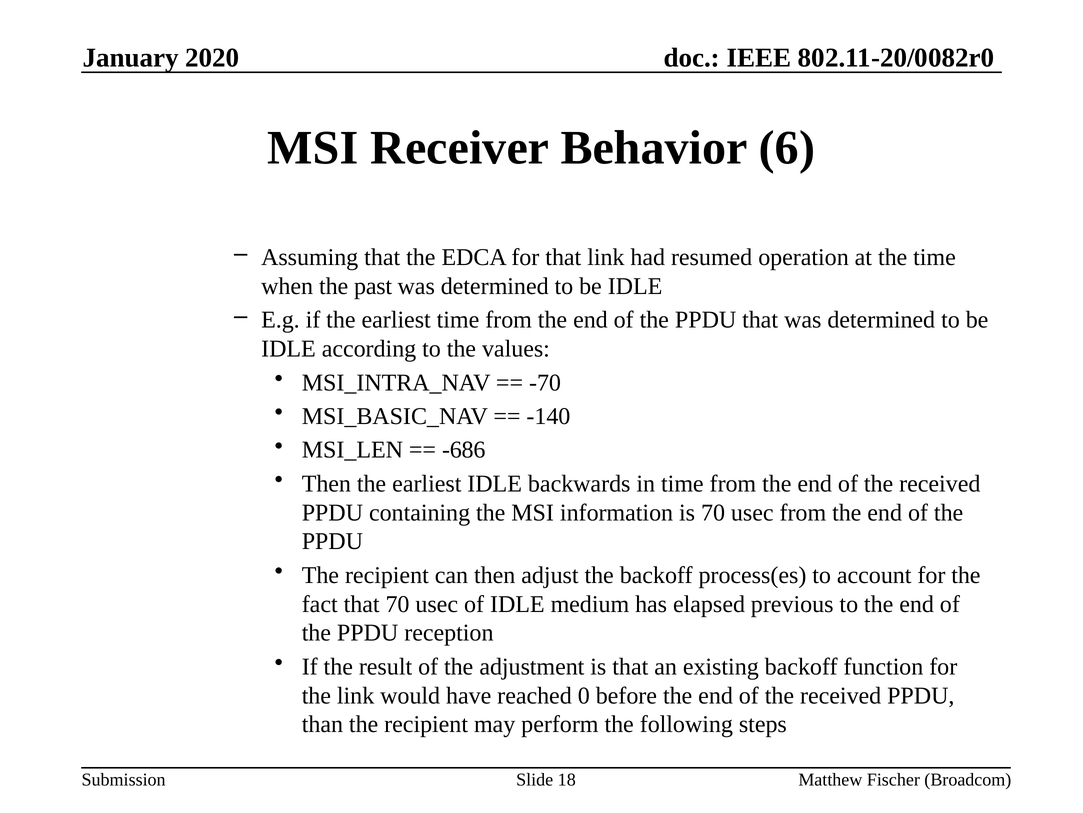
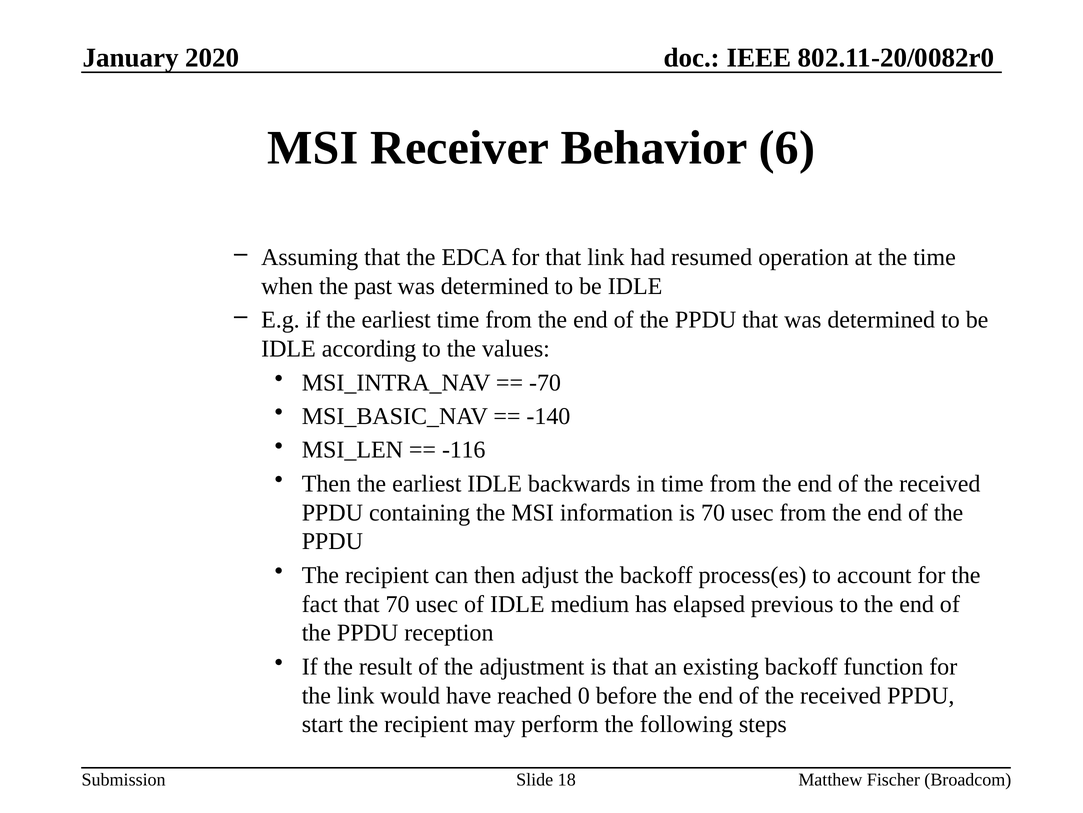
-686: -686 -> -116
than: than -> start
